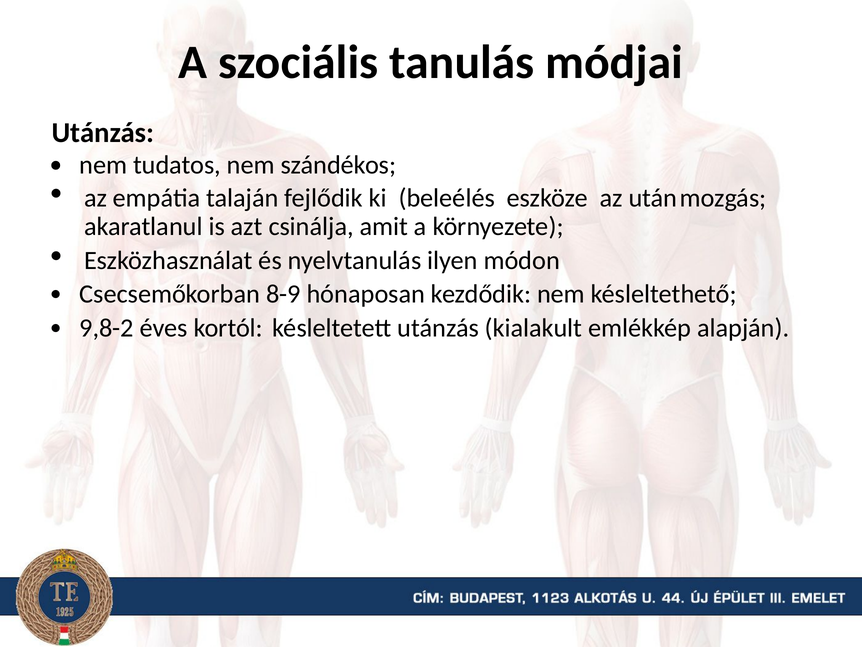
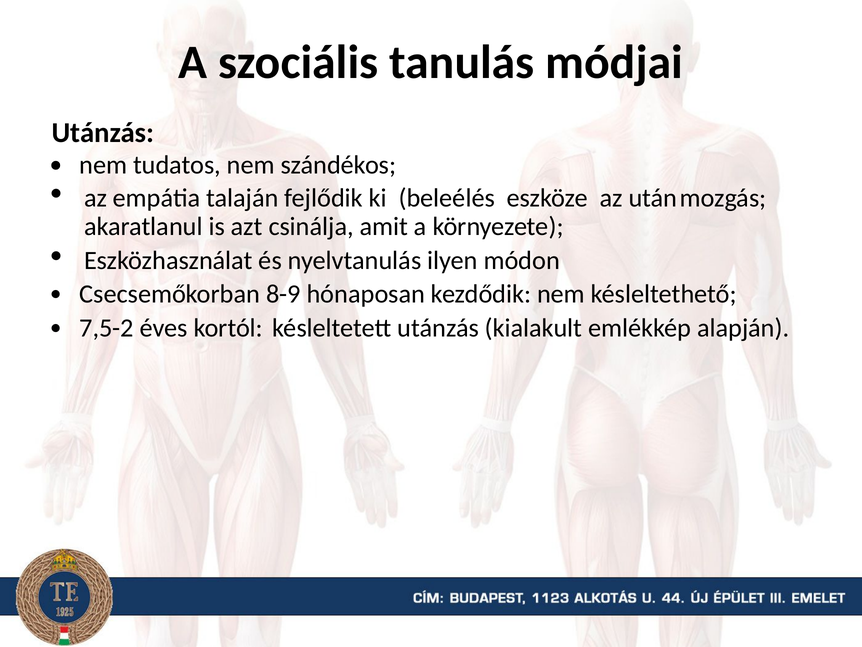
9,8-2: 9,8-2 -> 7,5-2
